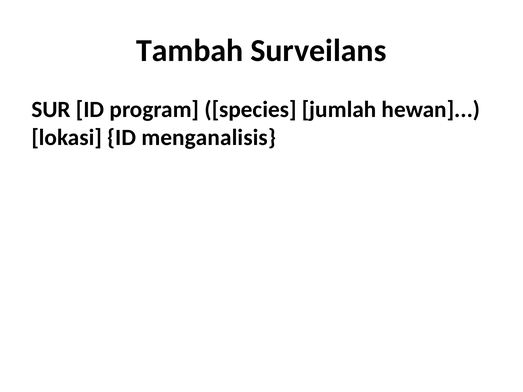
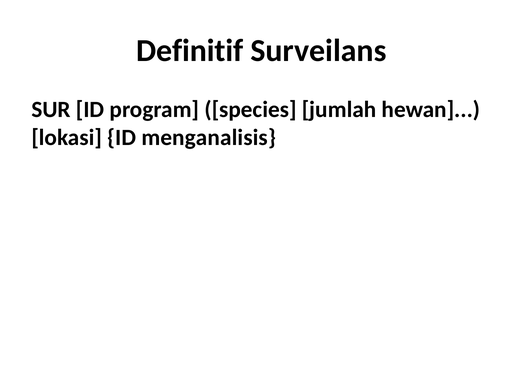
Tambah: Tambah -> Definitif
